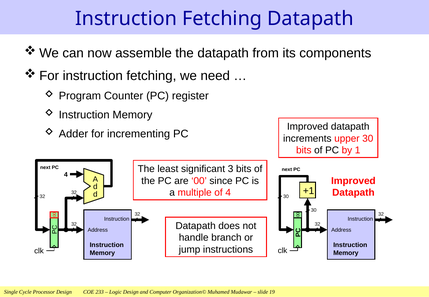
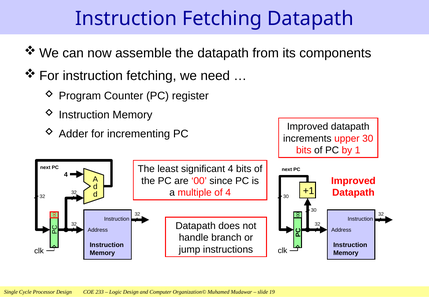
significant 3: 3 -> 4
